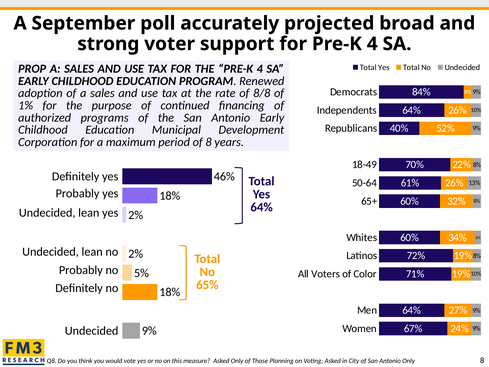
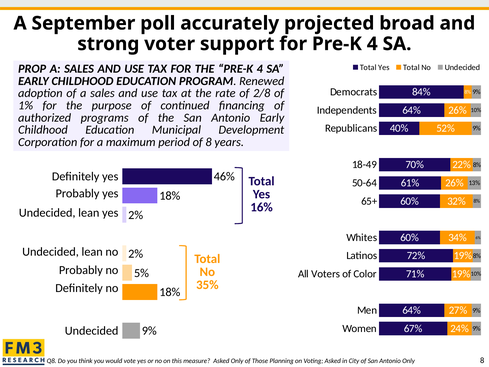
8/8: 8/8 -> 2/8
64% at (262, 207): 64% -> 16%
65%: 65% -> 35%
